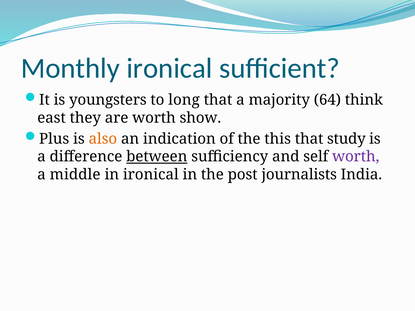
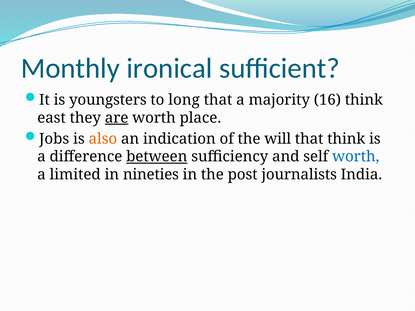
64: 64 -> 16
are underline: none -> present
show: show -> place
Plus: Plus -> Jobs
this: this -> will
that study: study -> think
worth at (356, 157) colour: purple -> blue
middle: middle -> limited
in ironical: ironical -> nineties
